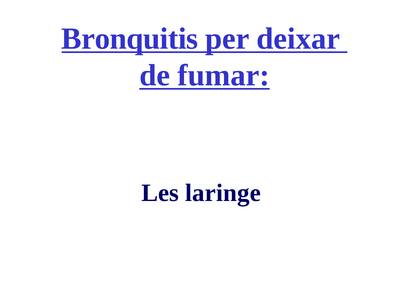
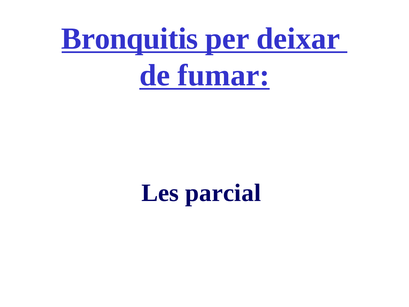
laringe: laringe -> parcial
